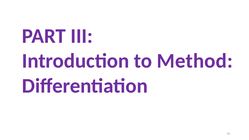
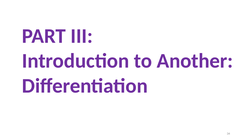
Method: Method -> Another
